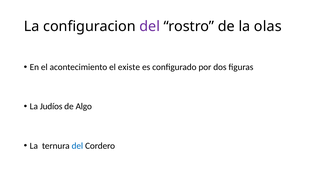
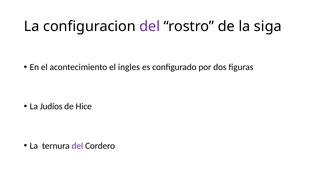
olas: olas -> siga
existe: existe -> ingles
Algo: Algo -> Hice
del at (77, 146) colour: blue -> purple
